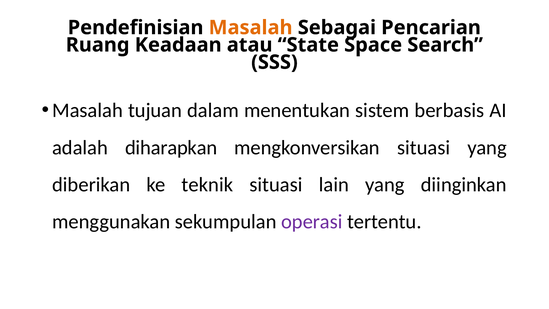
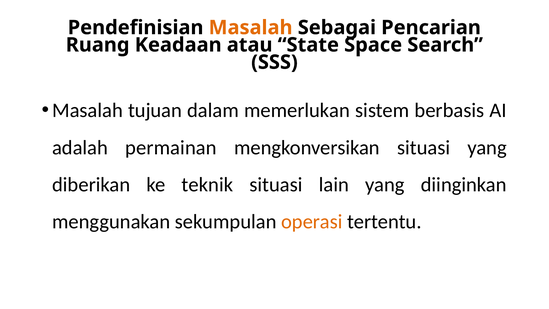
menentukan: menentukan -> memerlukan
diharapkan: diharapkan -> permainan
operasi colour: purple -> orange
